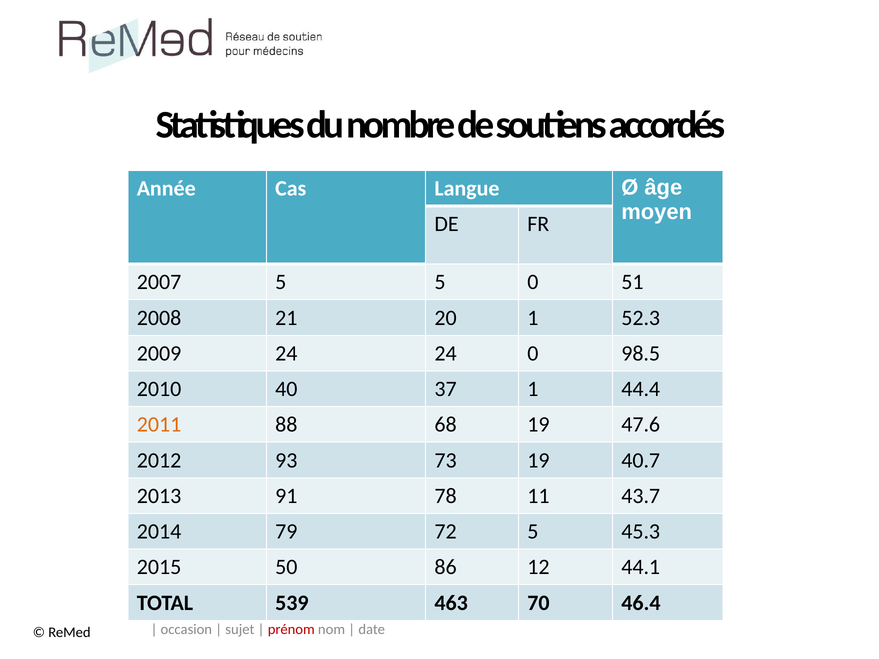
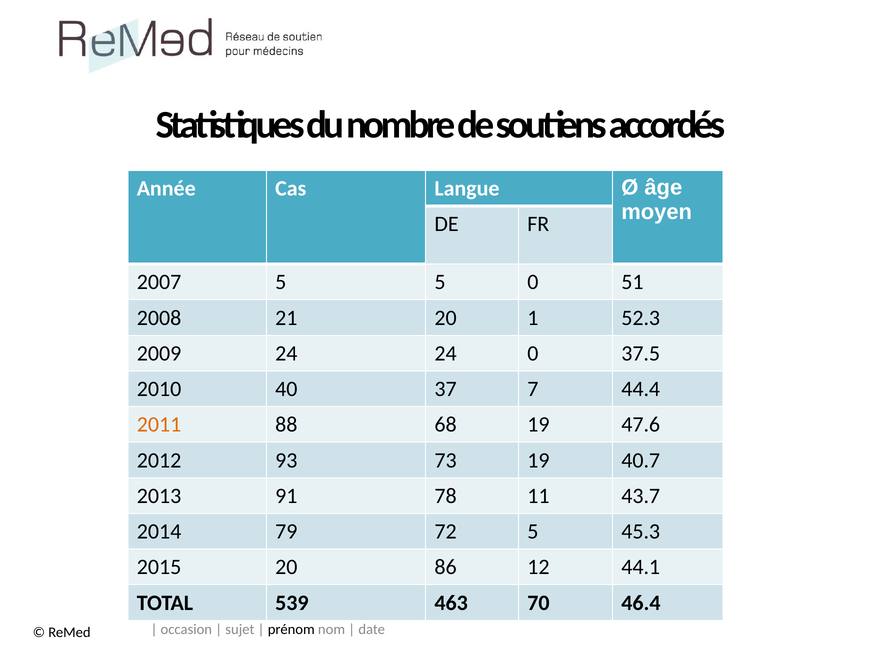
98.5: 98.5 -> 37.5
37 1: 1 -> 7
2015 50: 50 -> 20
prénom colour: red -> black
